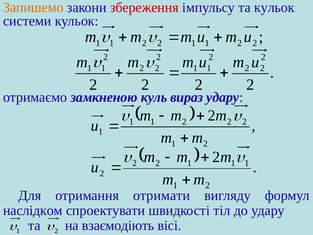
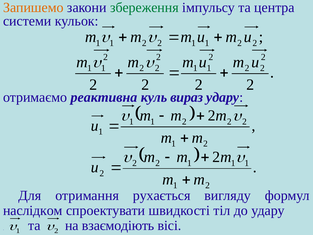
збереження colour: red -> green
та кульок: кульок -> центра
замкненою: замкненою -> реактивна
отримати: отримати -> рухається
